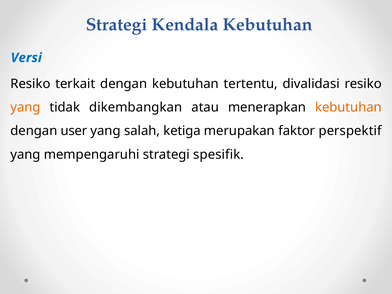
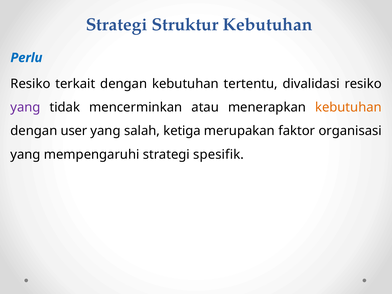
Kendala: Kendala -> Struktur
Versi: Versi -> Perlu
yang at (25, 107) colour: orange -> purple
dikembangkan: dikembangkan -> mencerminkan
perspektif: perspektif -> organisasi
